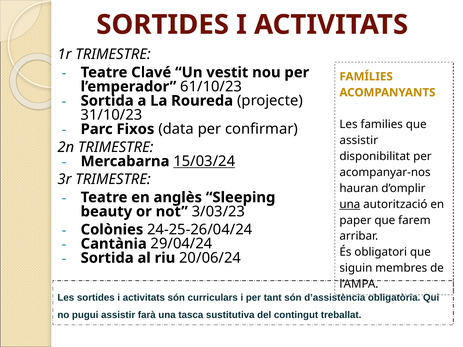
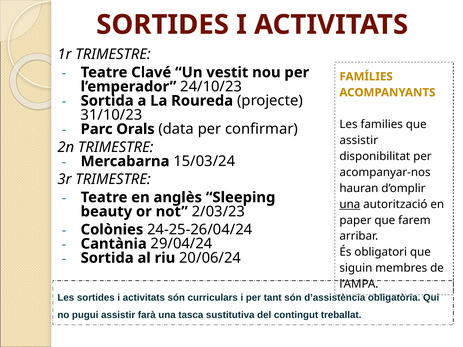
61/10/23: 61/10/23 -> 24/10/23
Fixos: Fixos -> Orals
15/03/24 underline: present -> none
3/03/23: 3/03/23 -> 2/03/23
